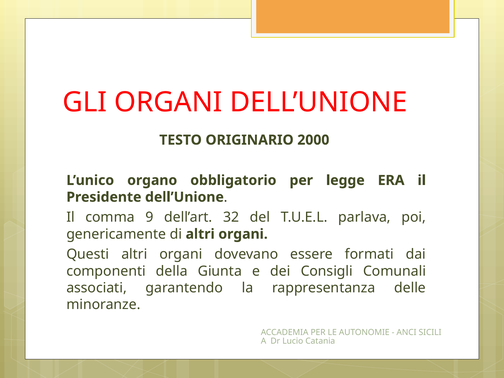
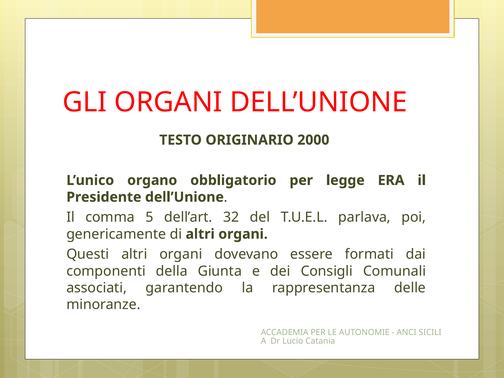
9: 9 -> 5
